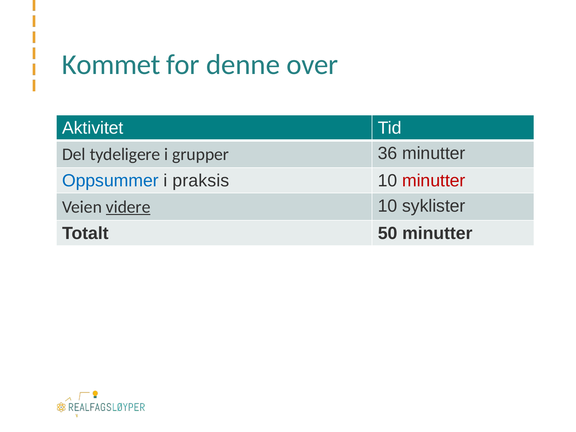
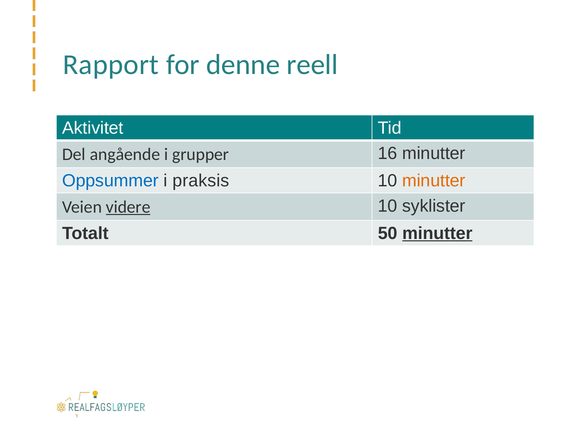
Kommet: Kommet -> Rapport
over: over -> reell
tydeligere: tydeligere -> angående
36: 36 -> 16
minutter at (434, 181) colour: red -> orange
minutter at (437, 233) underline: none -> present
